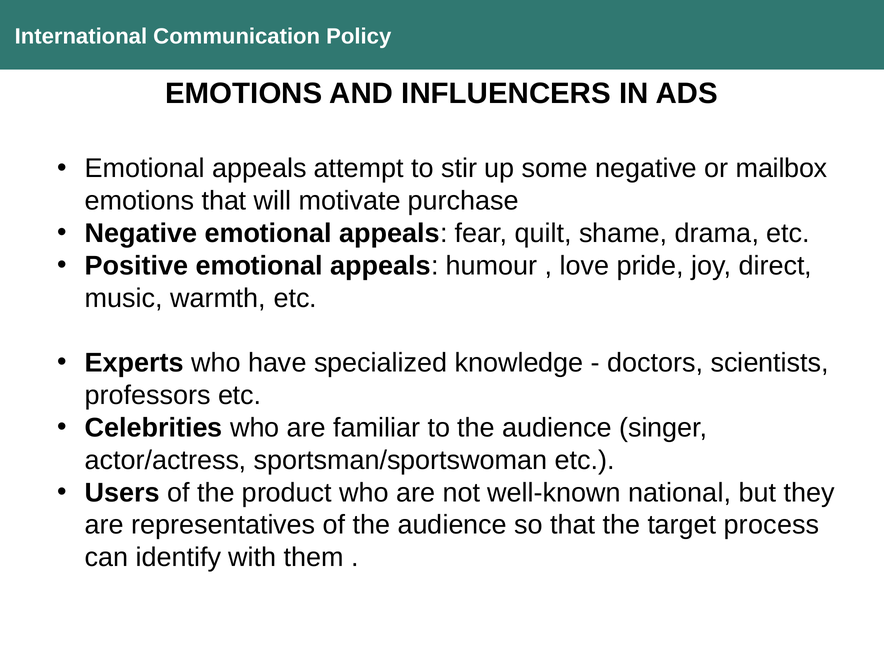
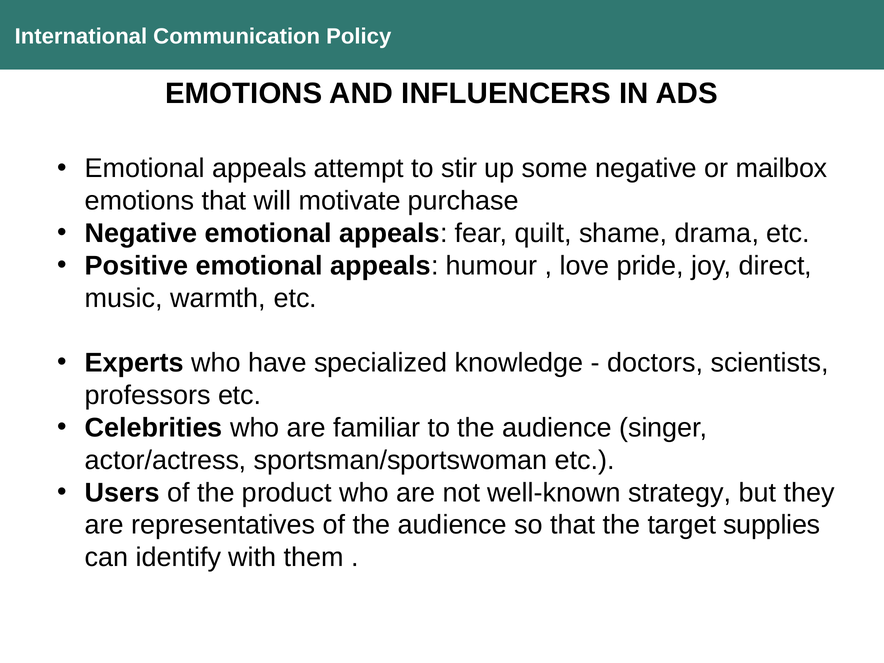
national: national -> strategy
process: process -> supplies
